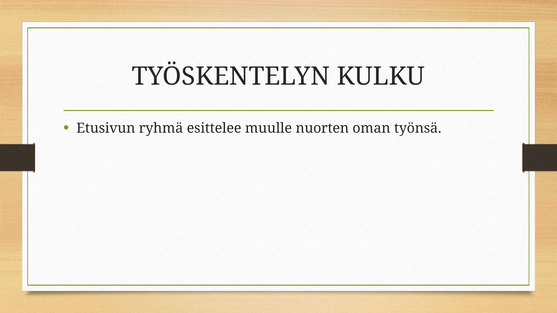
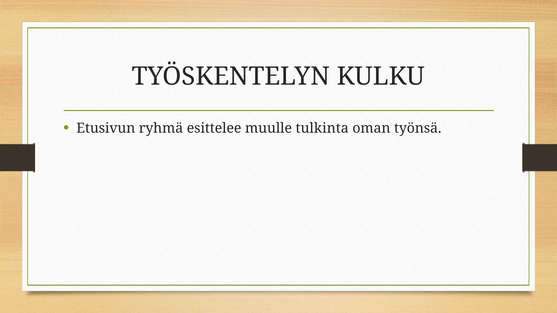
nuorten: nuorten -> tulkinta
